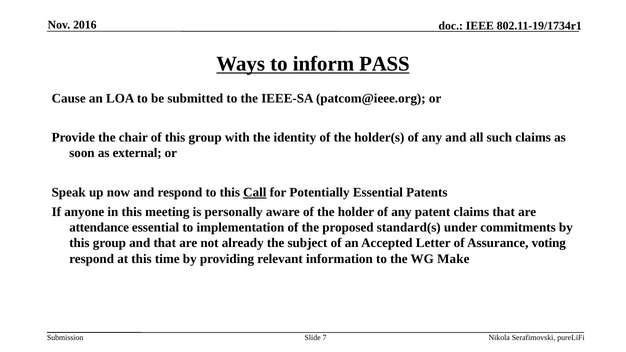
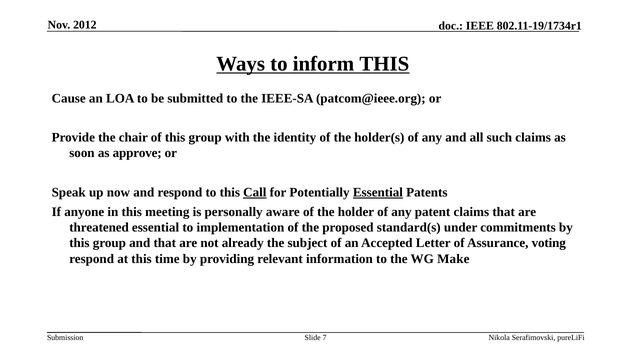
2016: 2016 -> 2012
inform PASS: PASS -> THIS
external: external -> approve
Essential at (378, 192) underline: none -> present
attendance: attendance -> threatened
